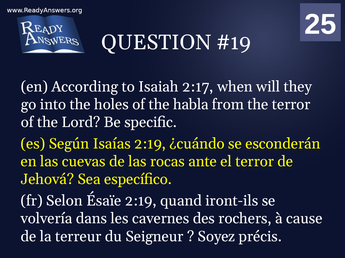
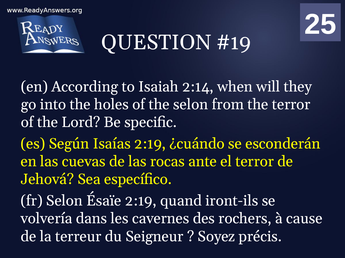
2:17: 2:17 -> 2:14
the habla: habla -> selon
